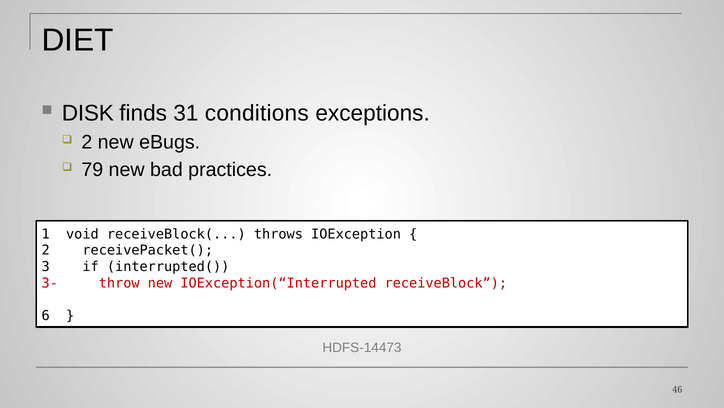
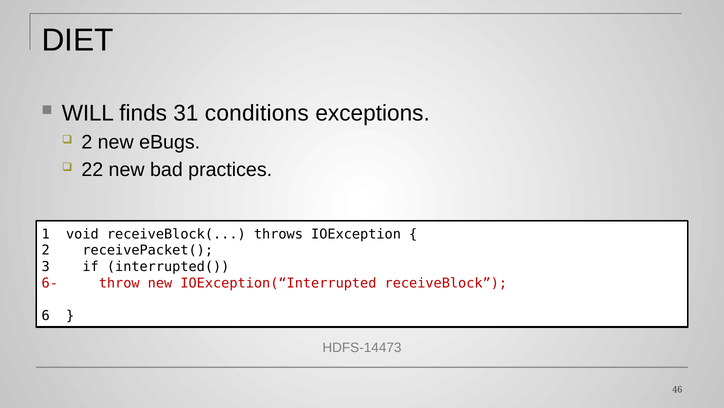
DISK: DISK -> WILL
79: 79 -> 22
3-: 3- -> 6-
